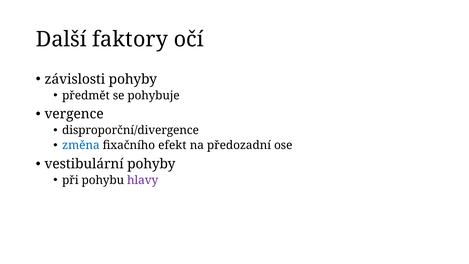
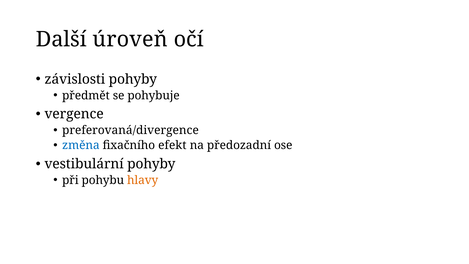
faktory: faktory -> úroveň
disproporční/divergence: disproporční/divergence -> preferovaná/divergence
hlavy colour: purple -> orange
